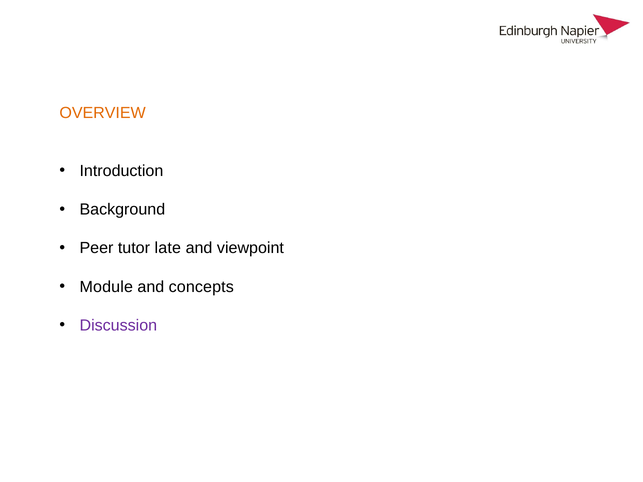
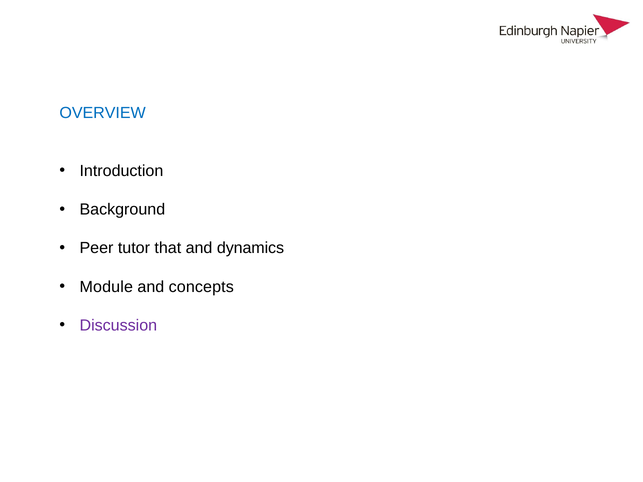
OVERVIEW colour: orange -> blue
late: late -> that
viewpoint: viewpoint -> dynamics
